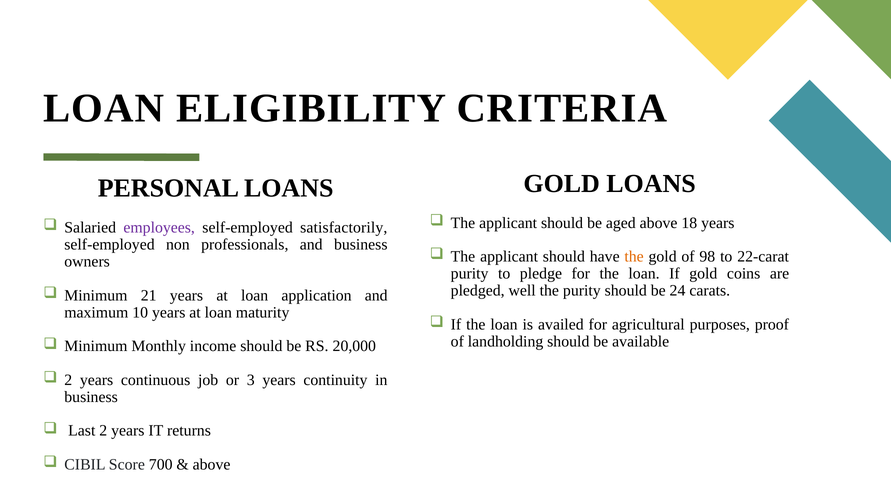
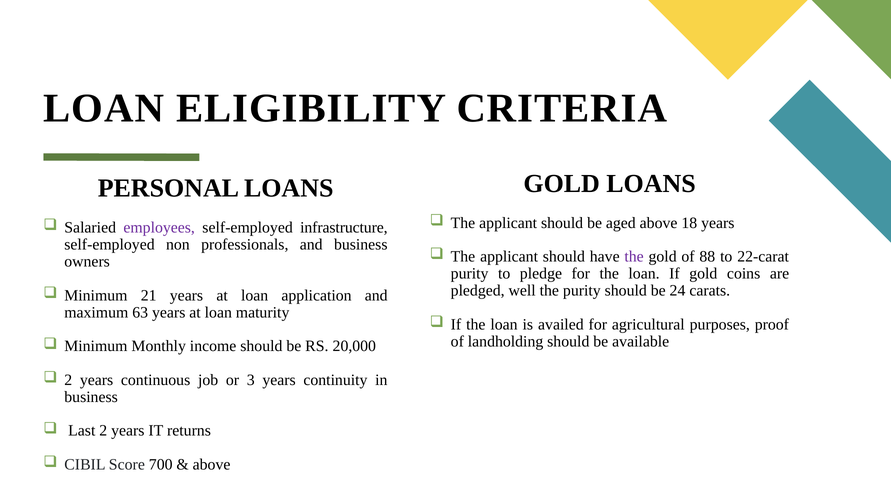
satisfactorily: satisfactorily -> infrastructure
the at (634, 257) colour: orange -> purple
98: 98 -> 88
10: 10 -> 63
